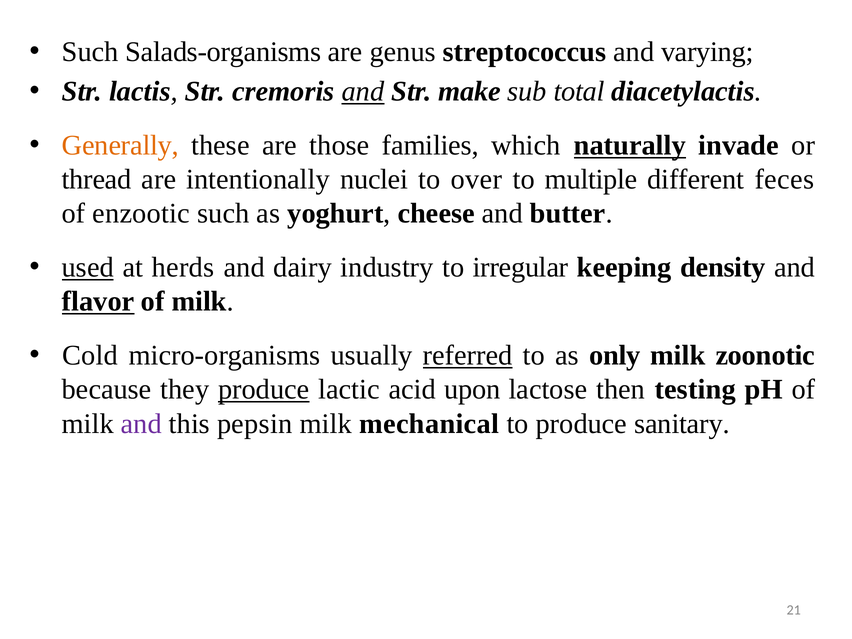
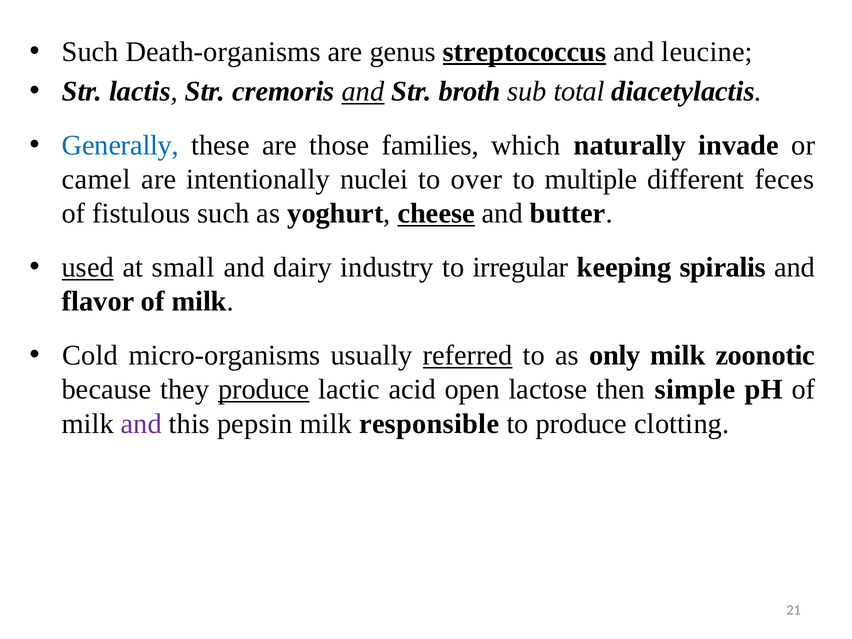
Salads-organisms: Salads-organisms -> Death-organisms
streptococcus underline: none -> present
varying: varying -> leucine
make: make -> broth
Generally colour: orange -> blue
naturally underline: present -> none
thread: thread -> camel
enzootic: enzootic -> fistulous
cheese underline: none -> present
herds: herds -> small
density: density -> spiralis
flavor underline: present -> none
upon: upon -> open
testing: testing -> simple
mechanical: mechanical -> responsible
sanitary: sanitary -> clotting
